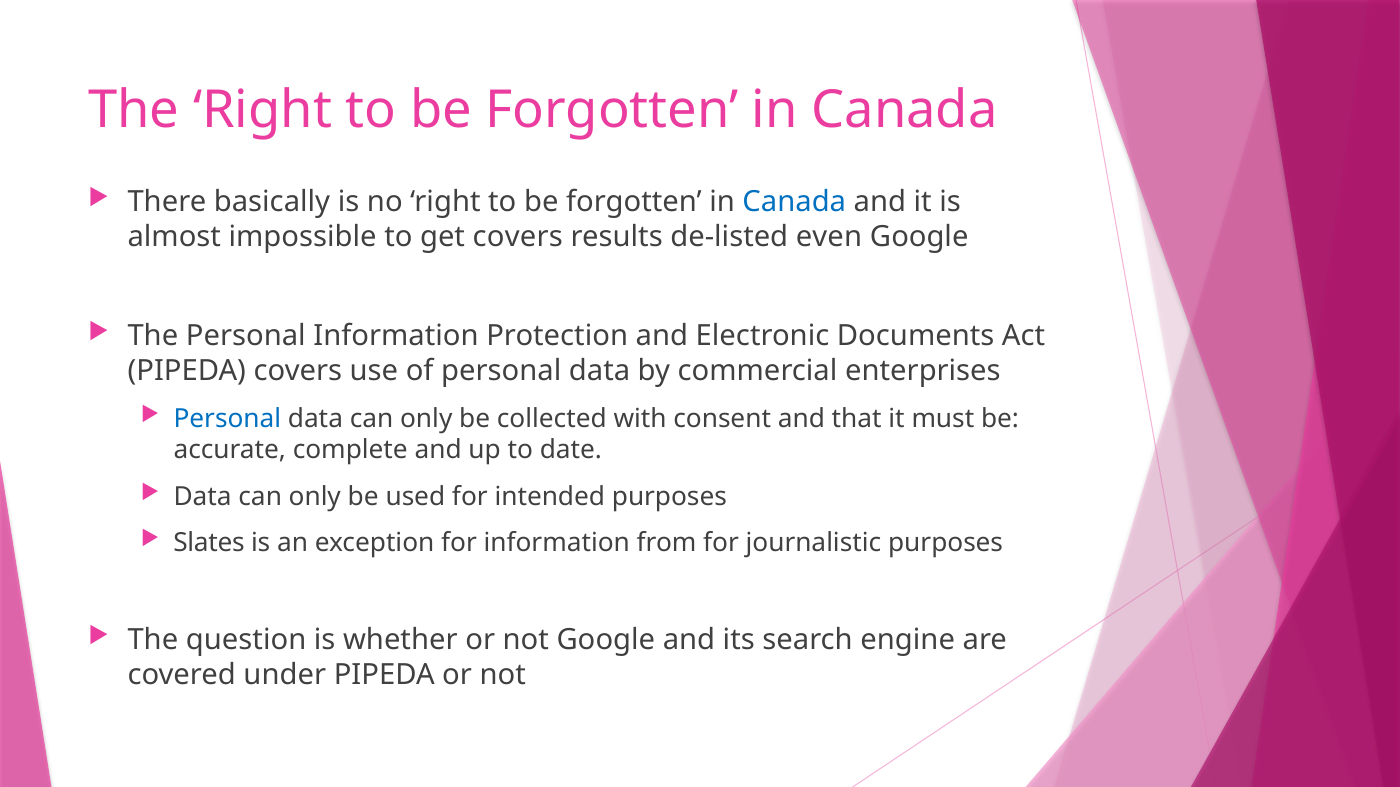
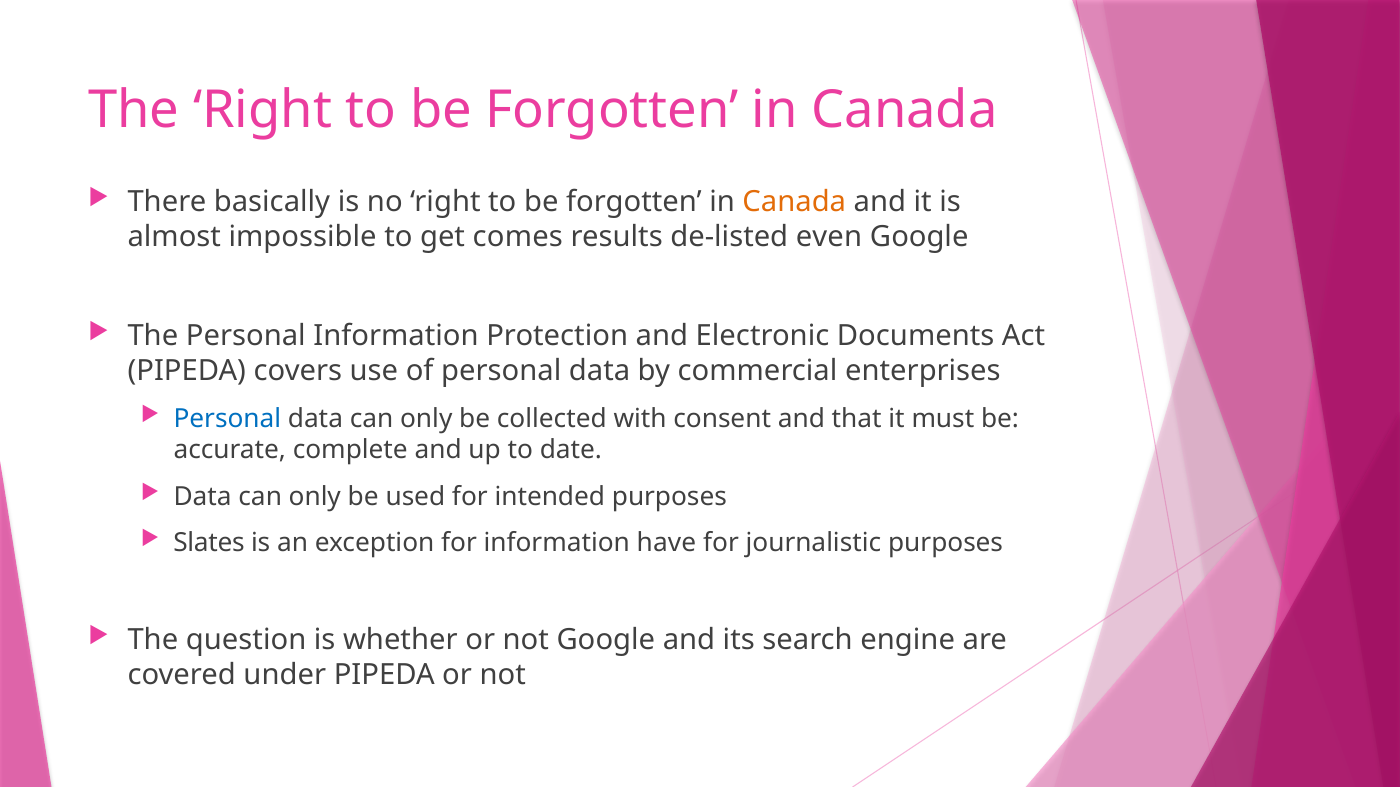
Canada at (794, 202) colour: blue -> orange
get covers: covers -> comes
from: from -> have
